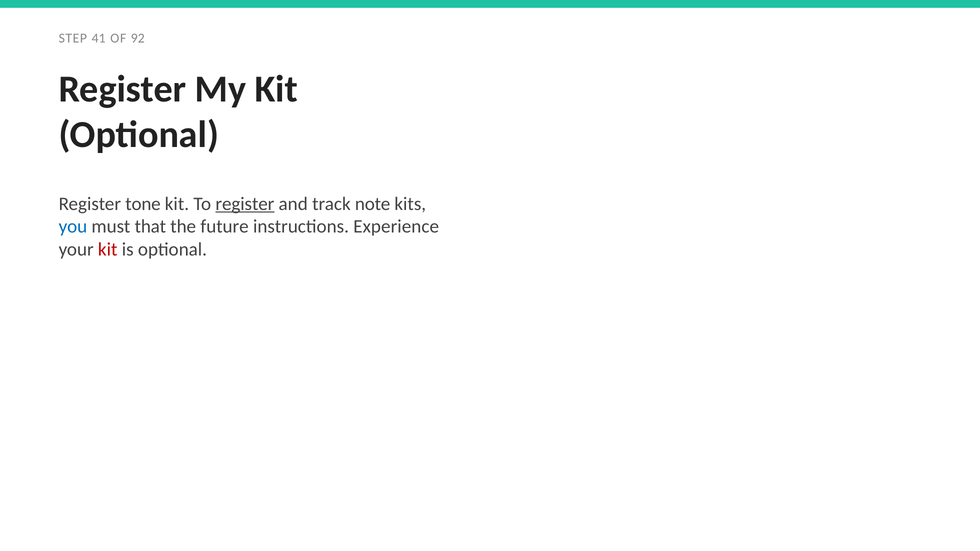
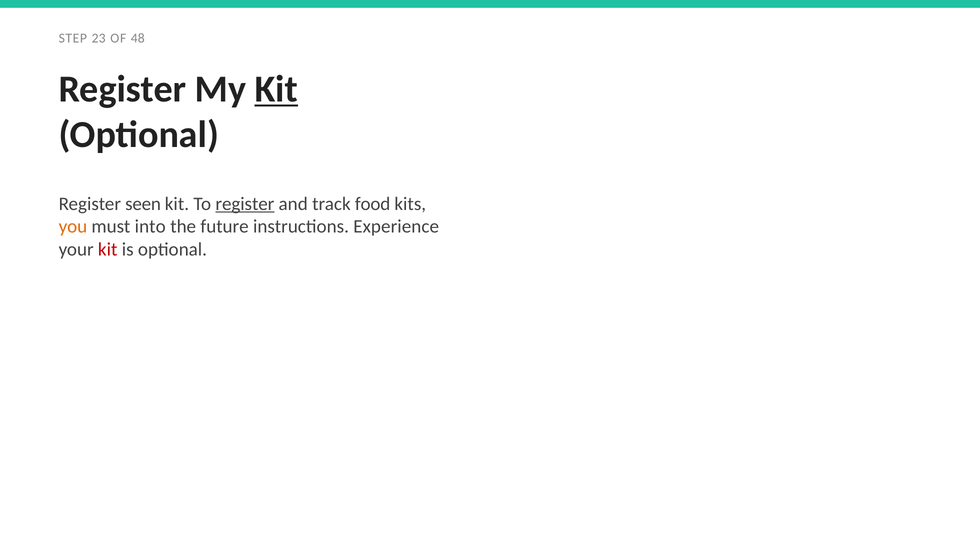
41: 41 -> 23
92: 92 -> 48
Kit at (276, 89) underline: none -> present
tone: tone -> seen
note: note -> food
you colour: blue -> orange
that: that -> into
